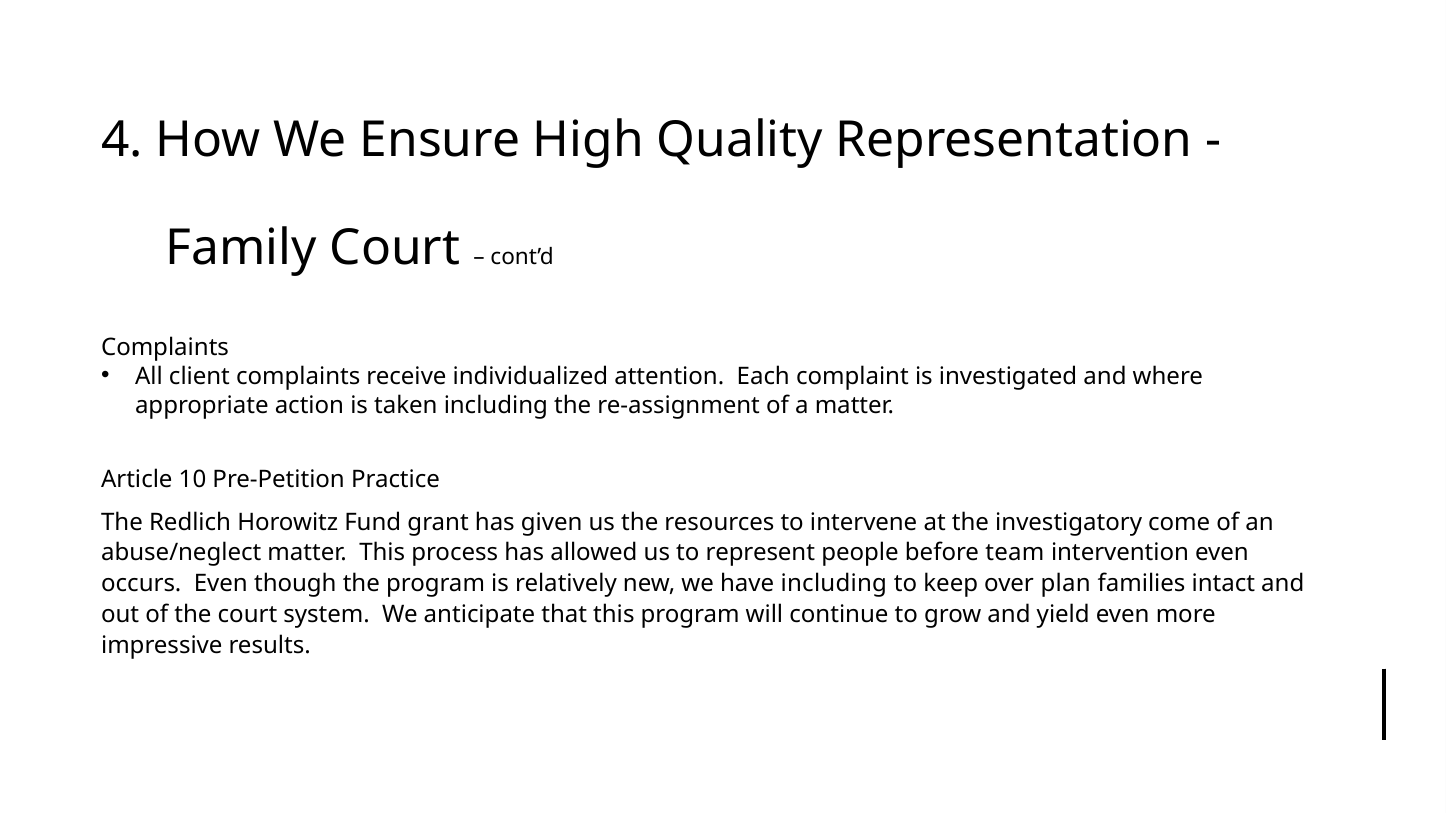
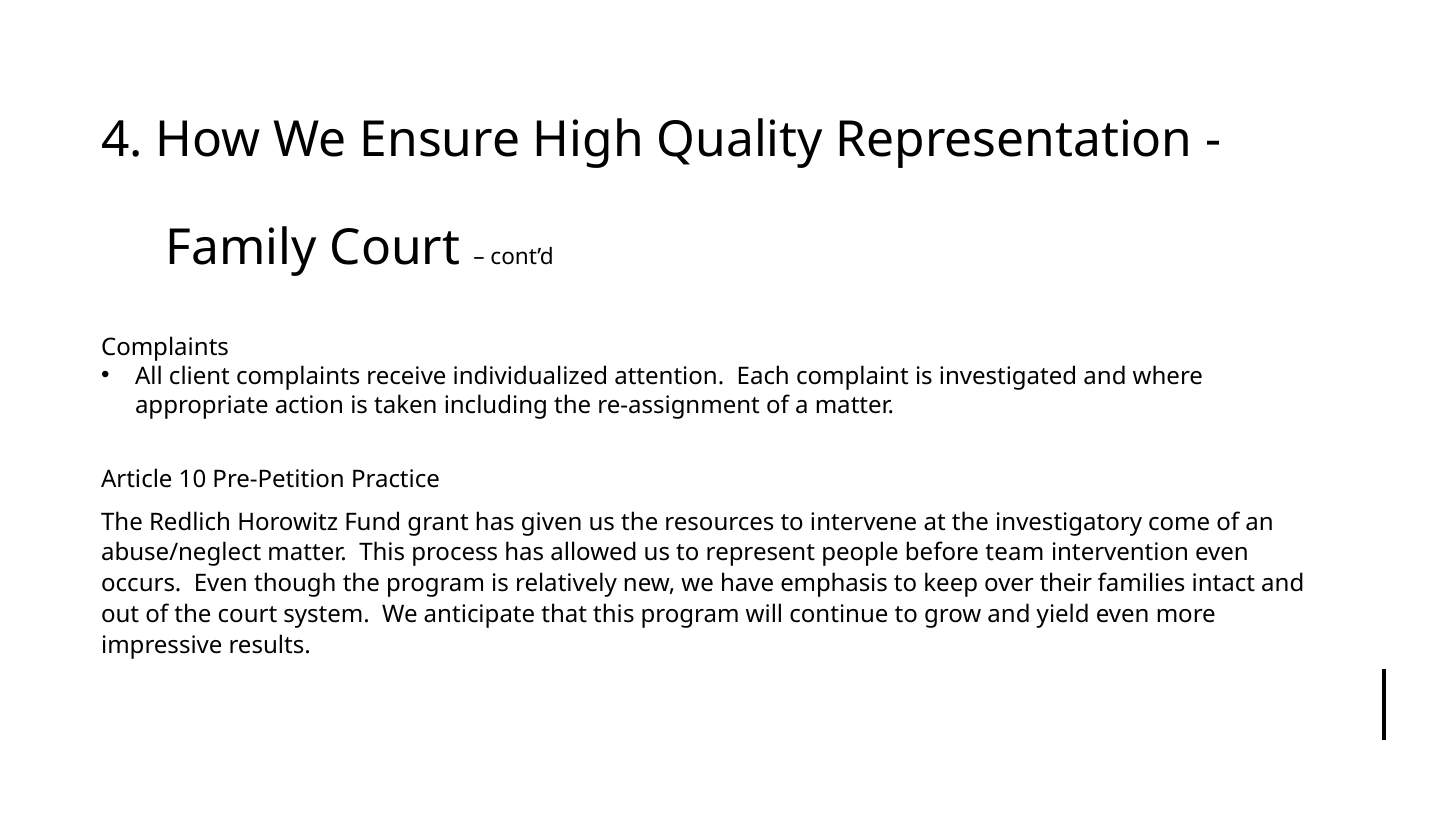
have including: including -> emphasis
plan: plan -> their
